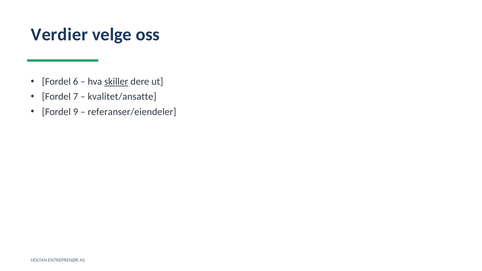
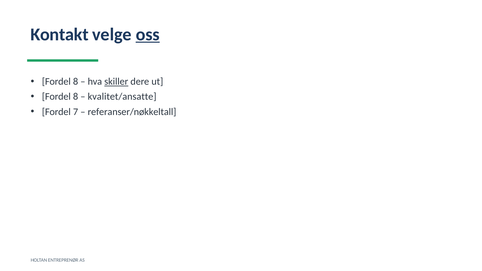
Verdier: Verdier -> Kontakt
oss underline: none -> present
6 at (76, 82): 6 -> 8
7 at (76, 97): 7 -> 8
9: 9 -> 7
referanser/eiendeler: referanser/eiendeler -> referanser/nøkkeltall
